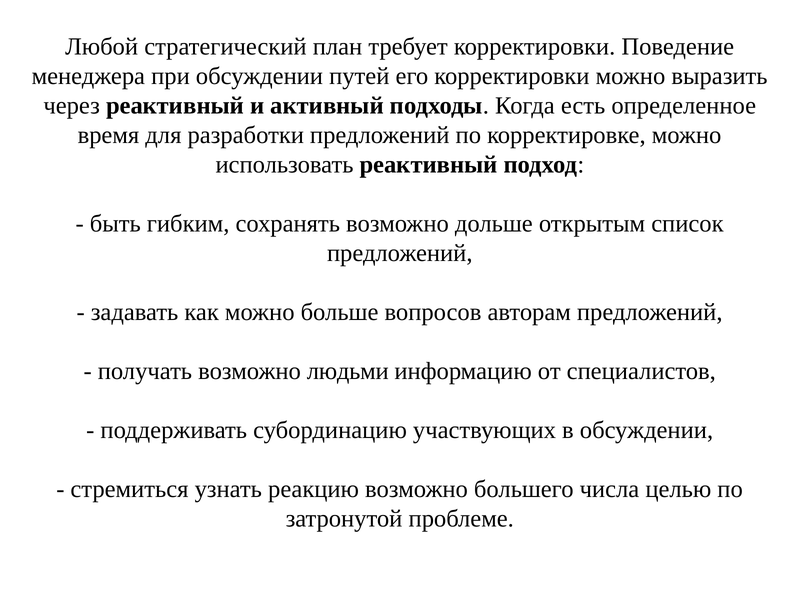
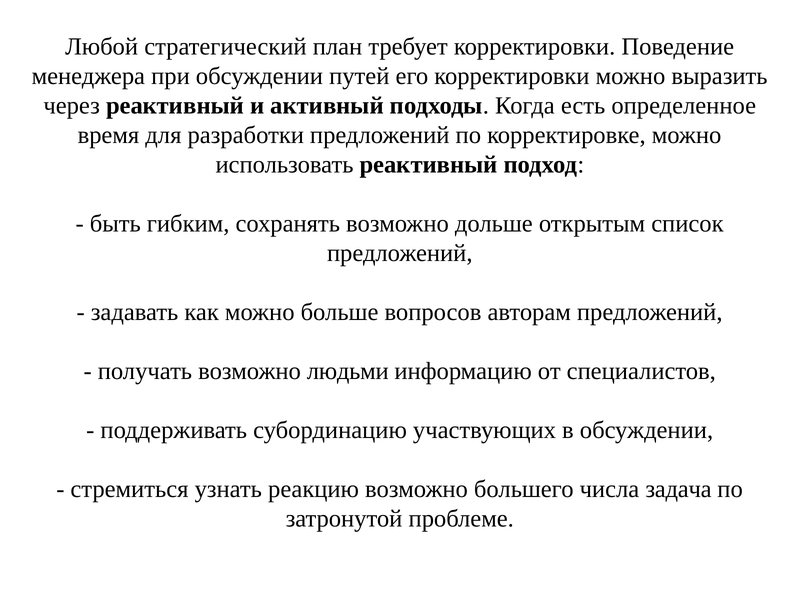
целью: целью -> задача
